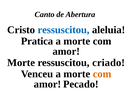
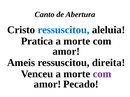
Morte at (21, 63): Morte -> Ameis
criado: criado -> direita
com at (102, 74) colour: orange -> purple
